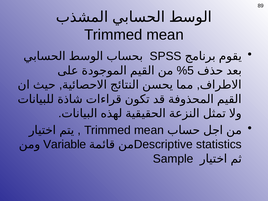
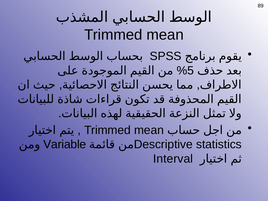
Sample: Sample -> Interval
